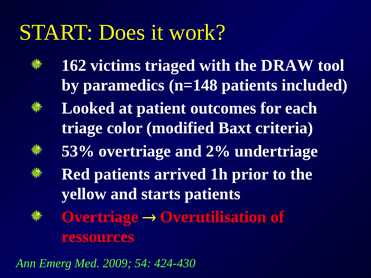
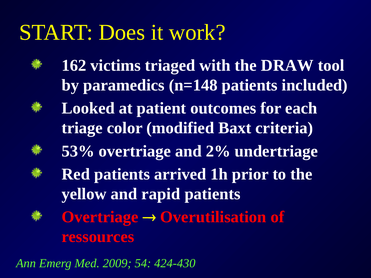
starts: starts -> rapid
